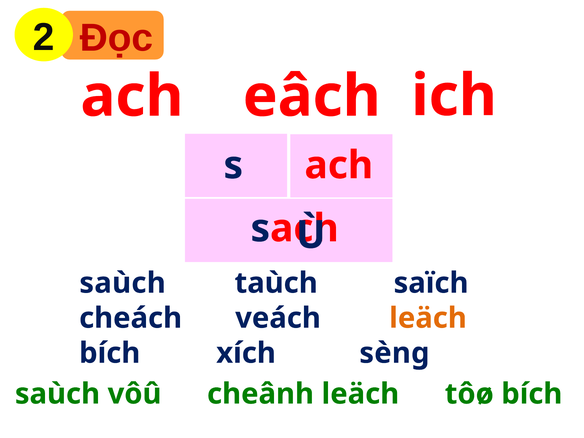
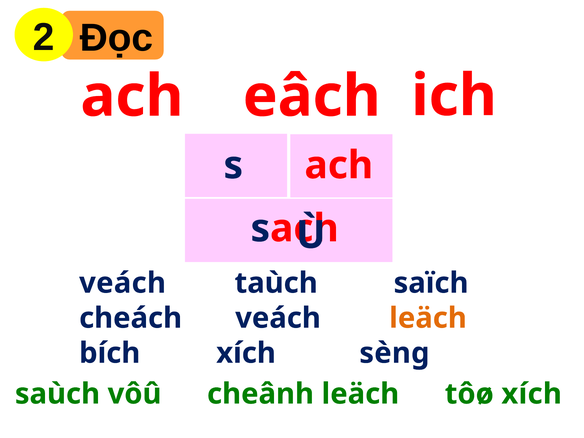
Đọc colour: red -> black
saùch at (123, 283): saùch -> veách
tôø bích: bích -> xích
